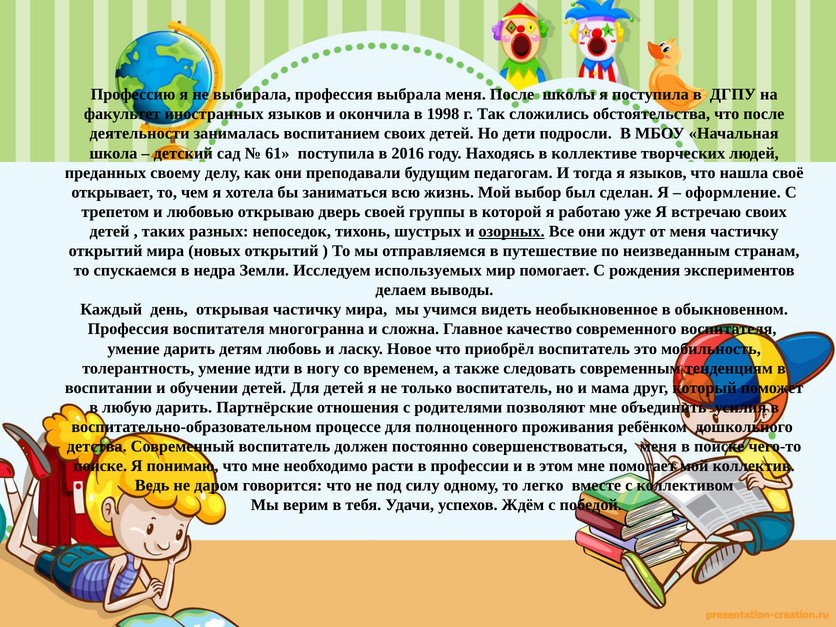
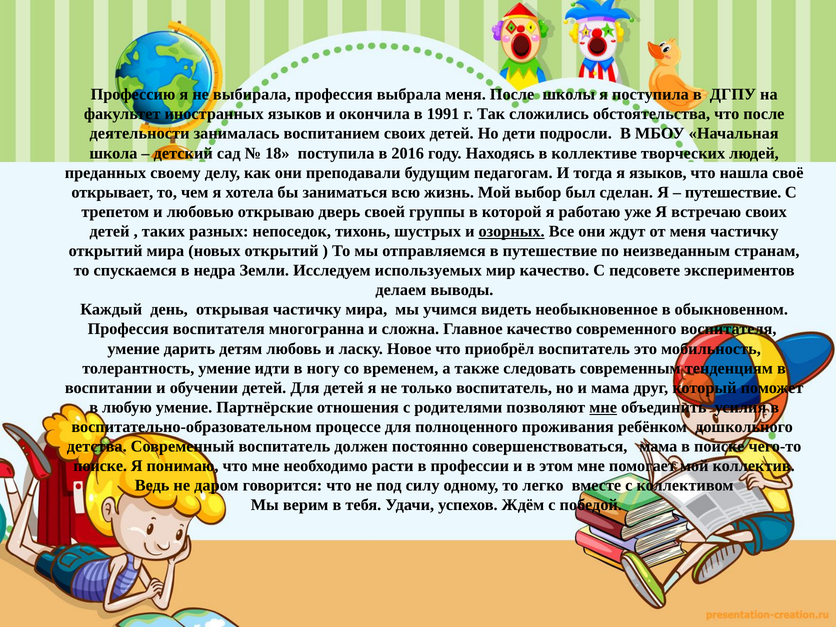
1998: 1998 -> 1991
61: 61 -> 18
оформление at (733, 192): оформление -> путешествие
мир помогает: помогает -> качество
рождения: рождения -> педсовете
любую дарить: дарить -> умение
мне at (603, 407) underline: none -> present
совершенствоваться меня: меня -> мама
